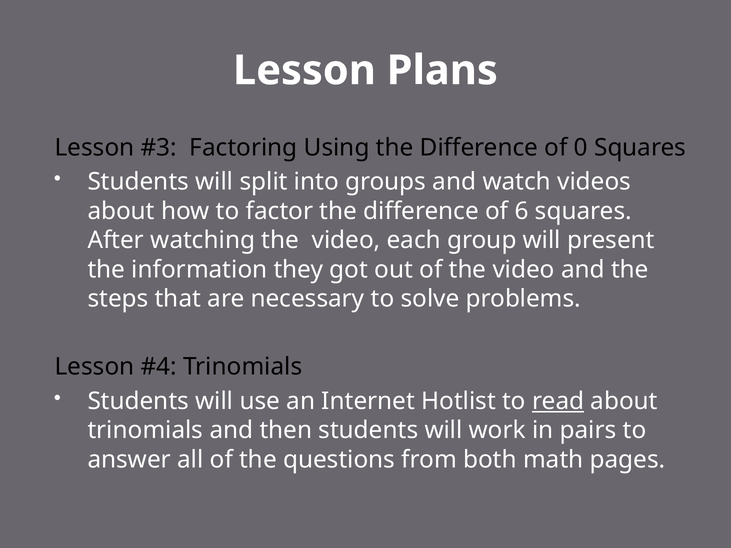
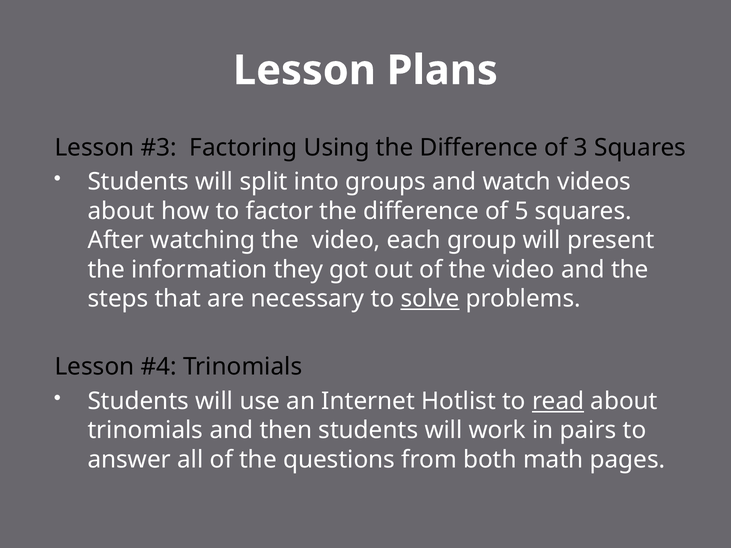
0: 0 -> 3
6: 6 -> 5
solve underline: none -> present
